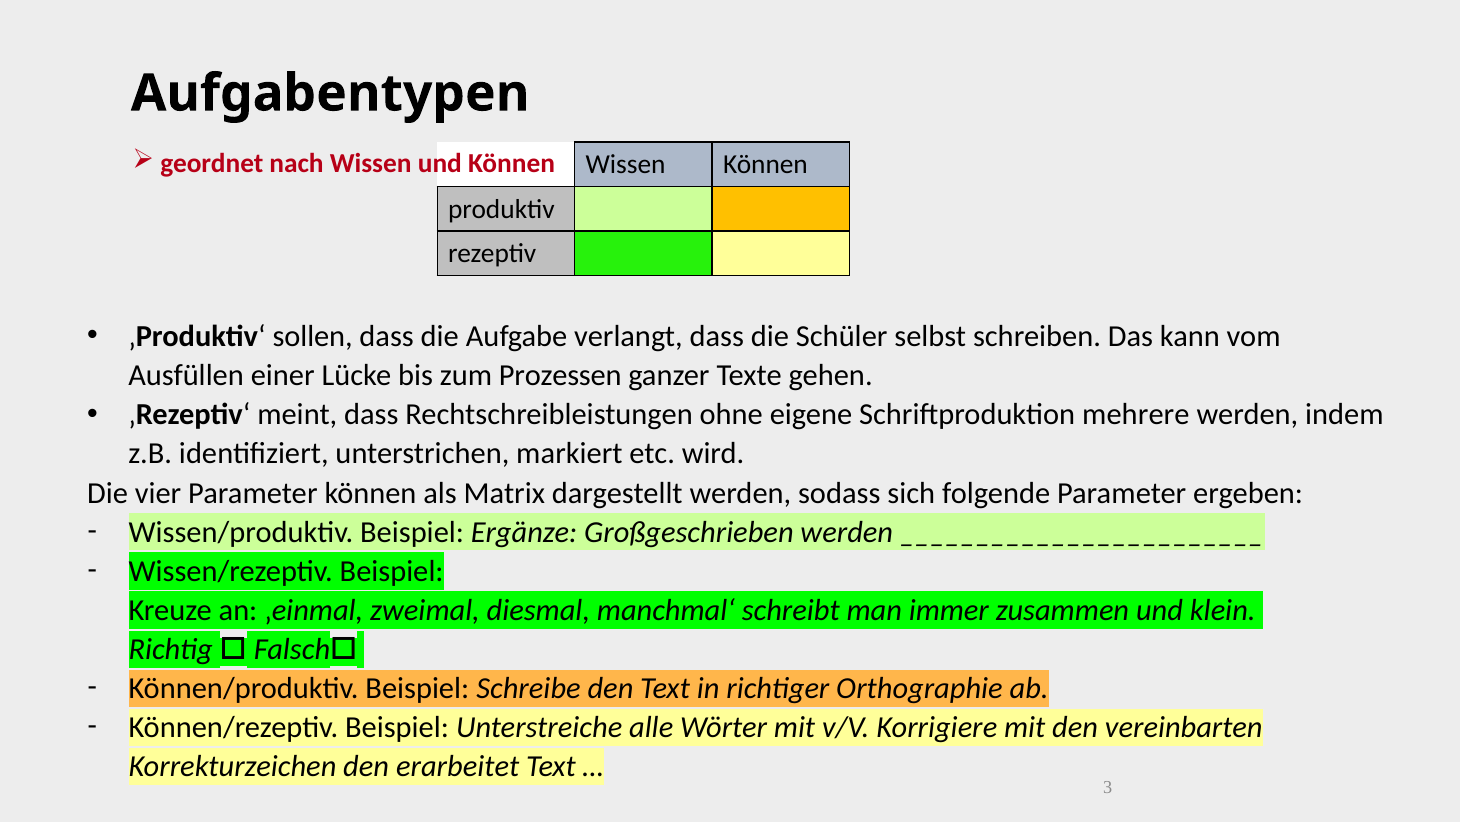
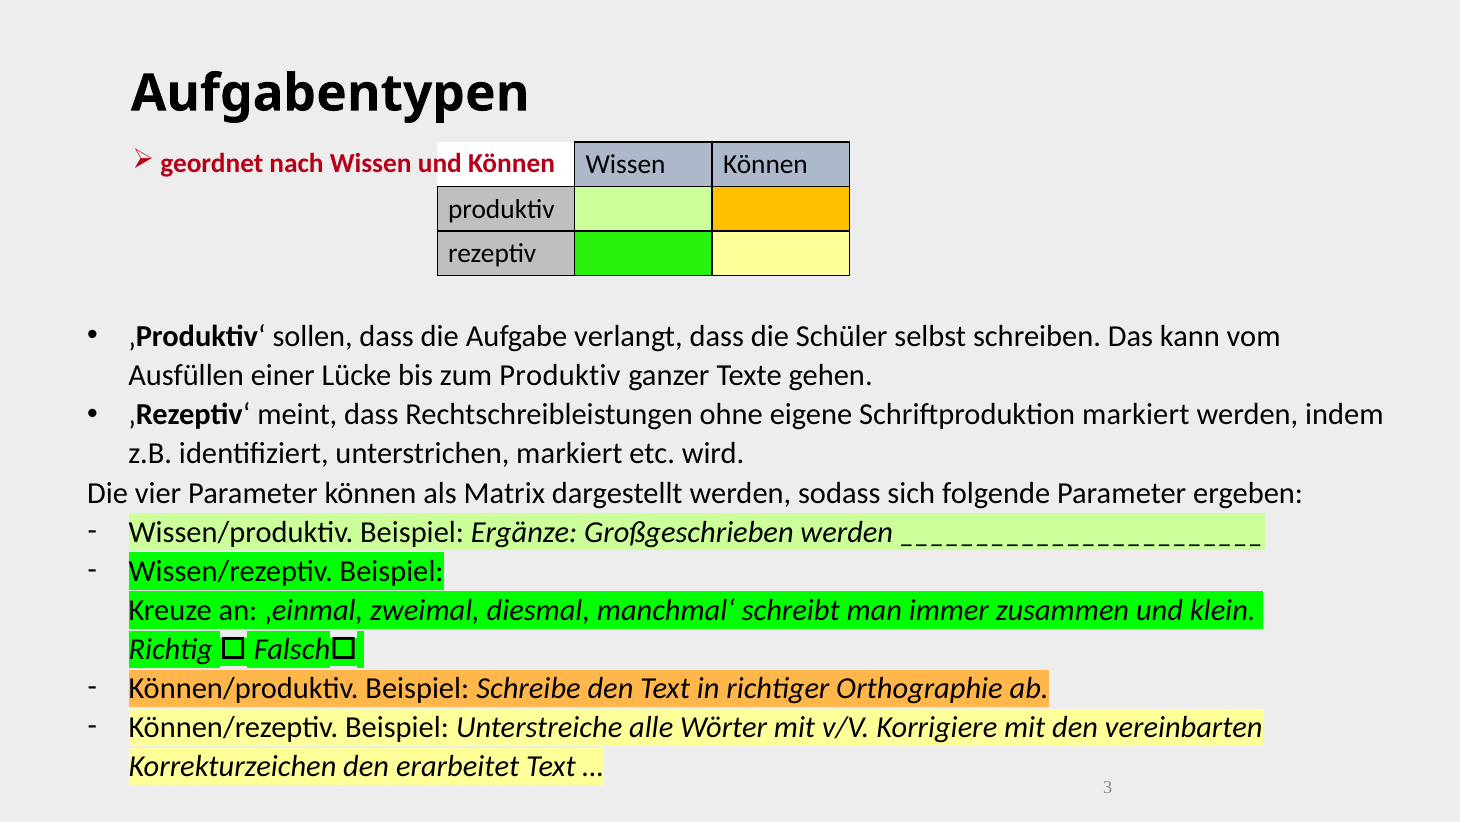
zum Prozessen: Prozessen -> Produktiv
Schriftproduktion mehrere: mehrere -> markiert
